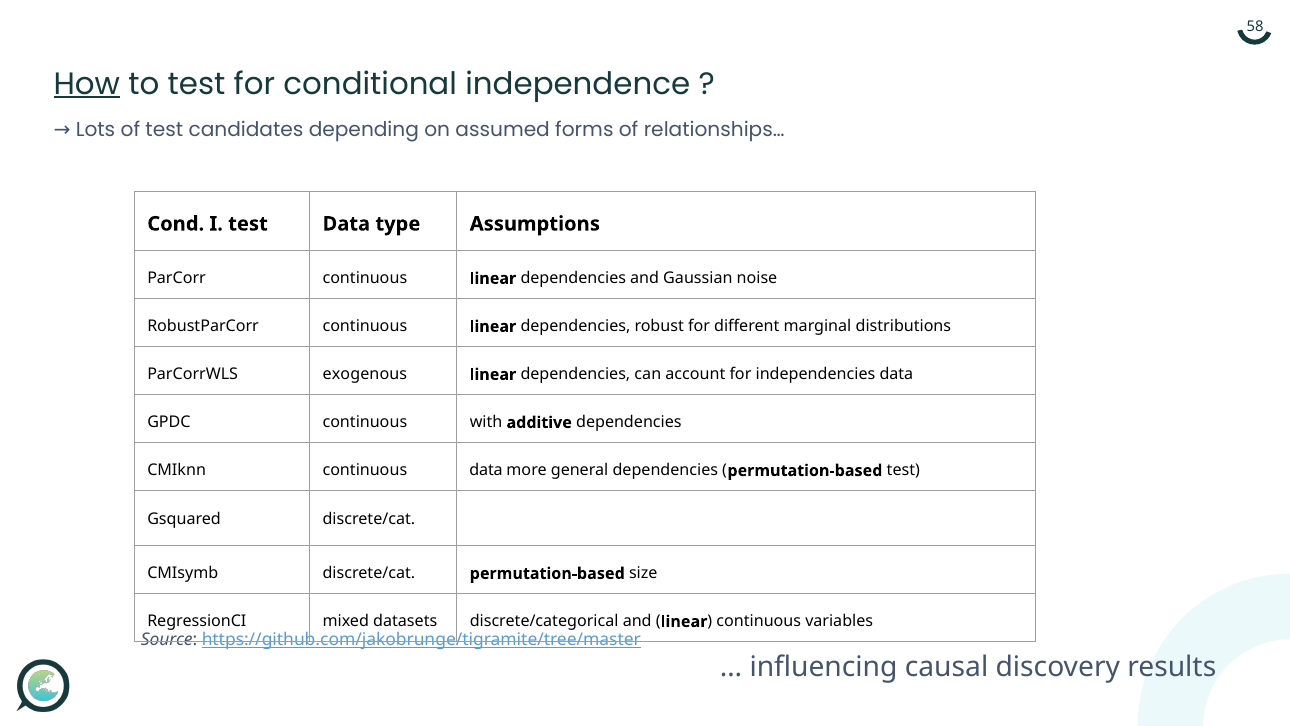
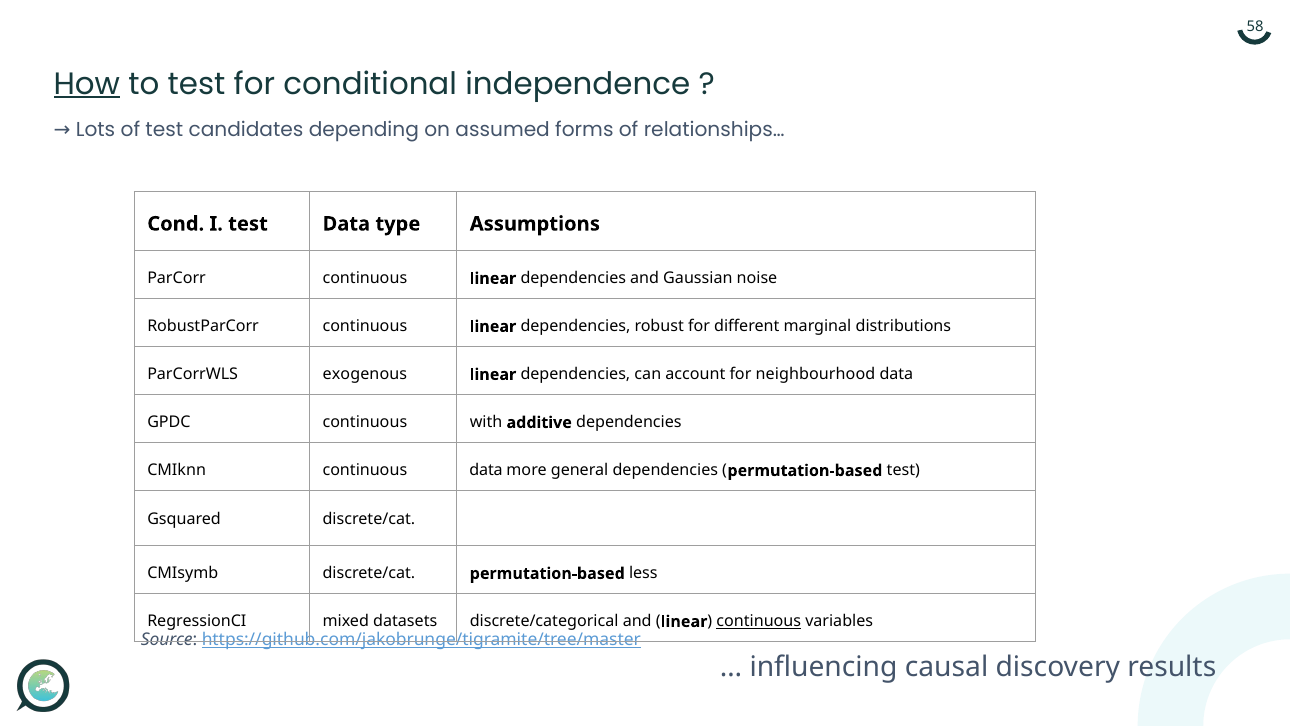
independencies: independencies -> neighbourhood
size: size -> less
continuous at (759, 621) underline: none -> present
